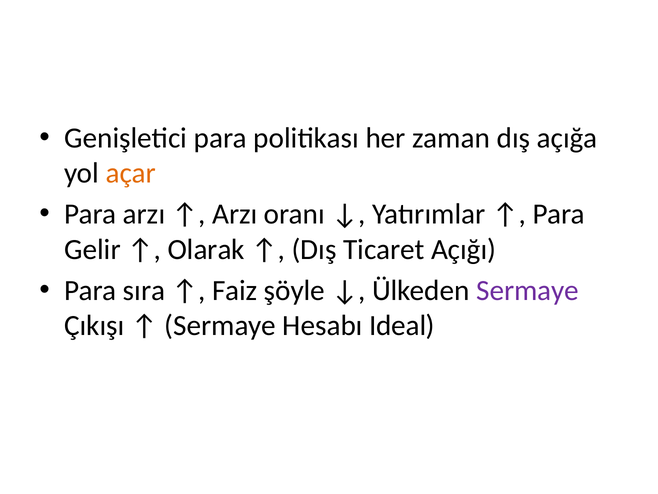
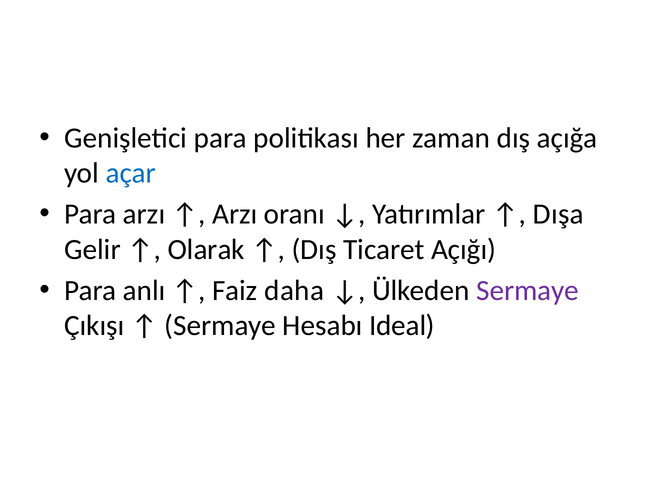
açar colour: orange -> blue
Para at (559, 214): Para -> Dışa
sıra: sıra -> anlı
şöyle: şöyle -> daha
